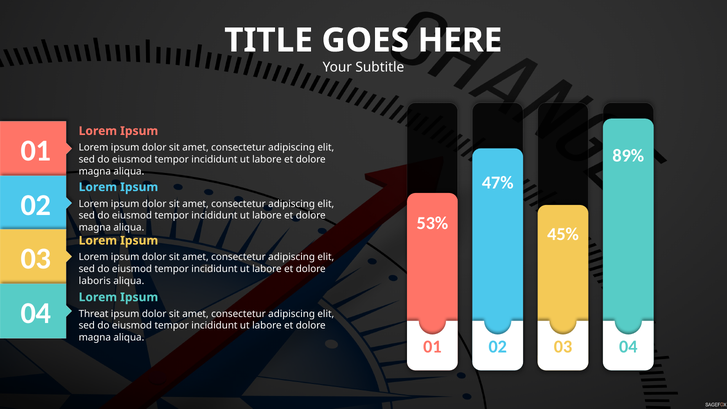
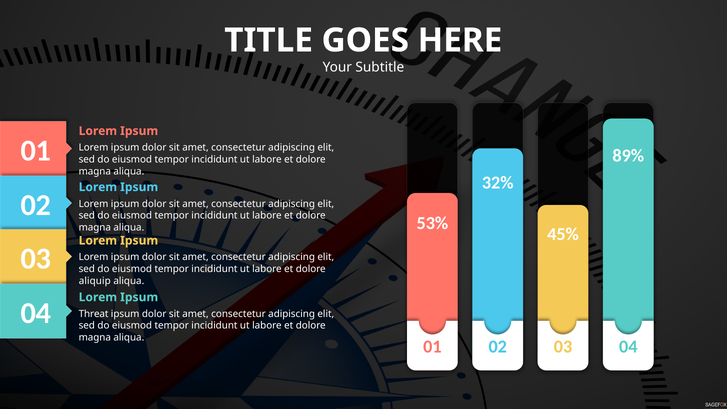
47%: 47% -> 32%
laboris: laboris -> aliquip
